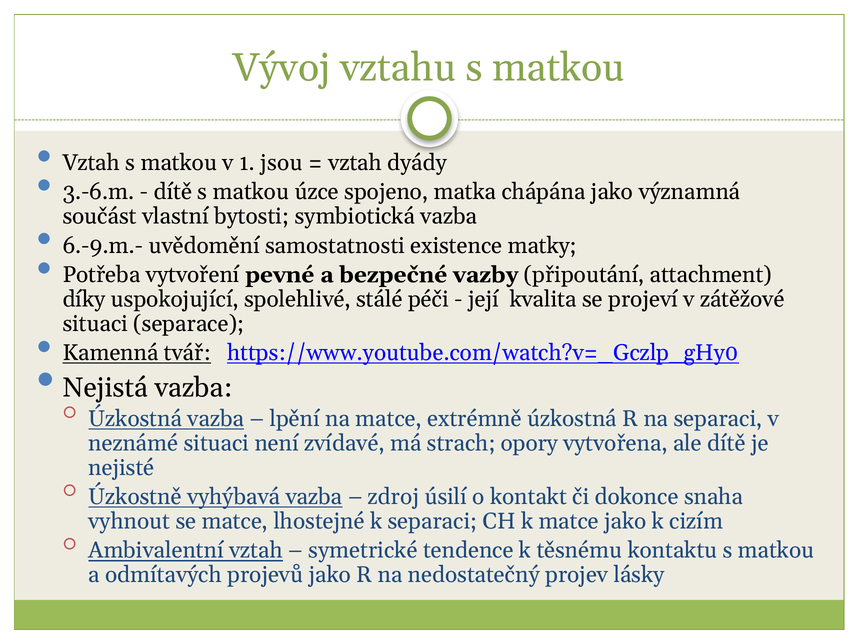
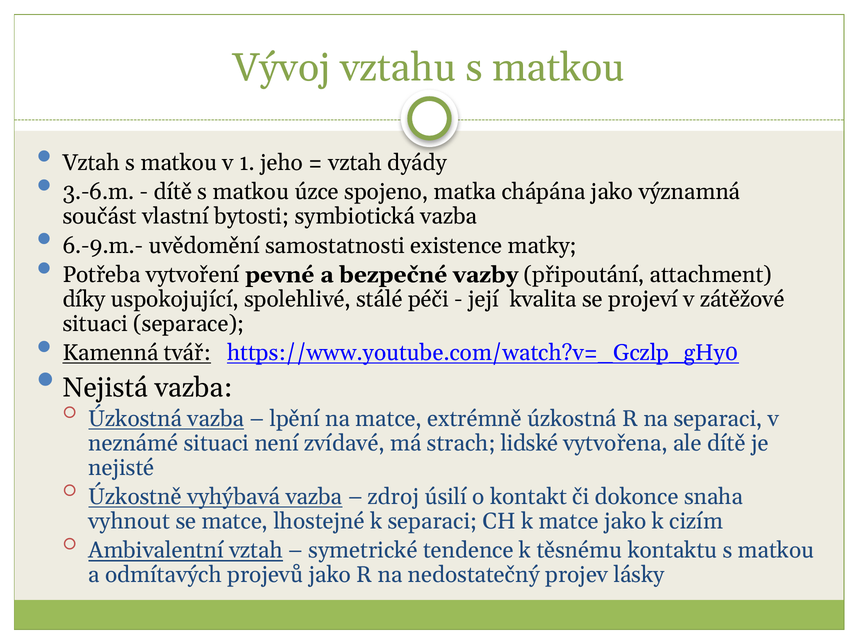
jsou: jsou -> jeho
opory: opory -> lidské
